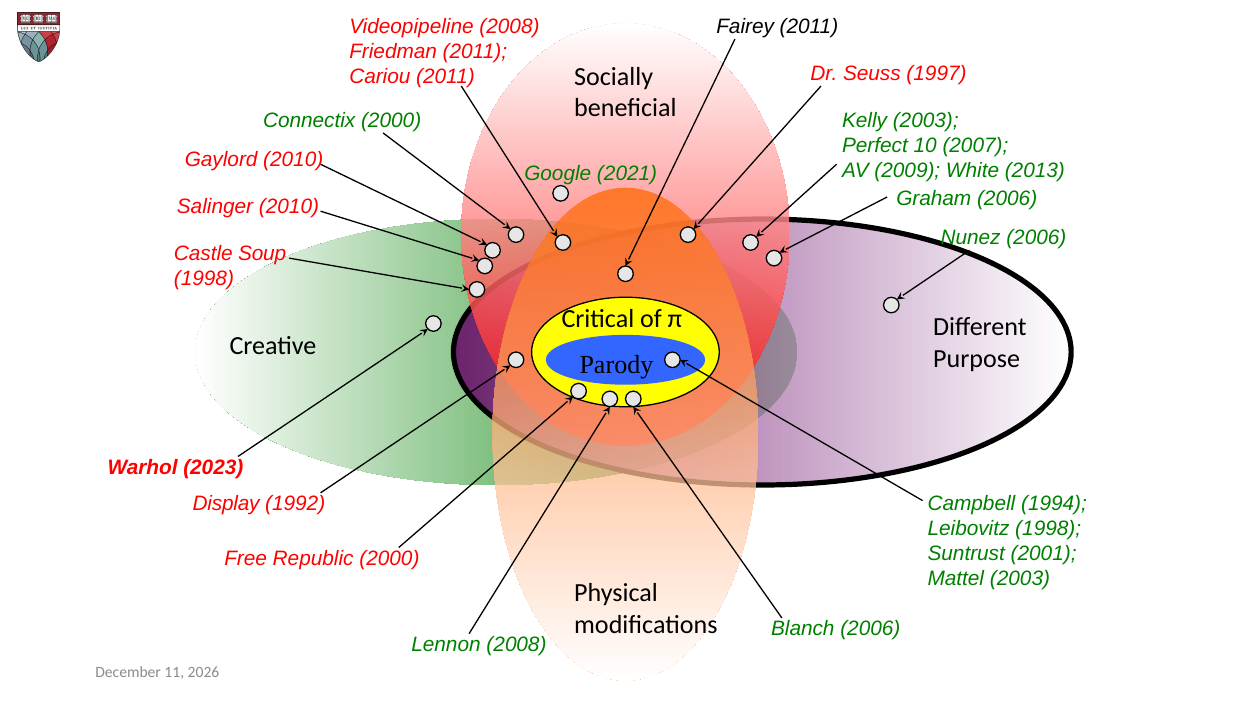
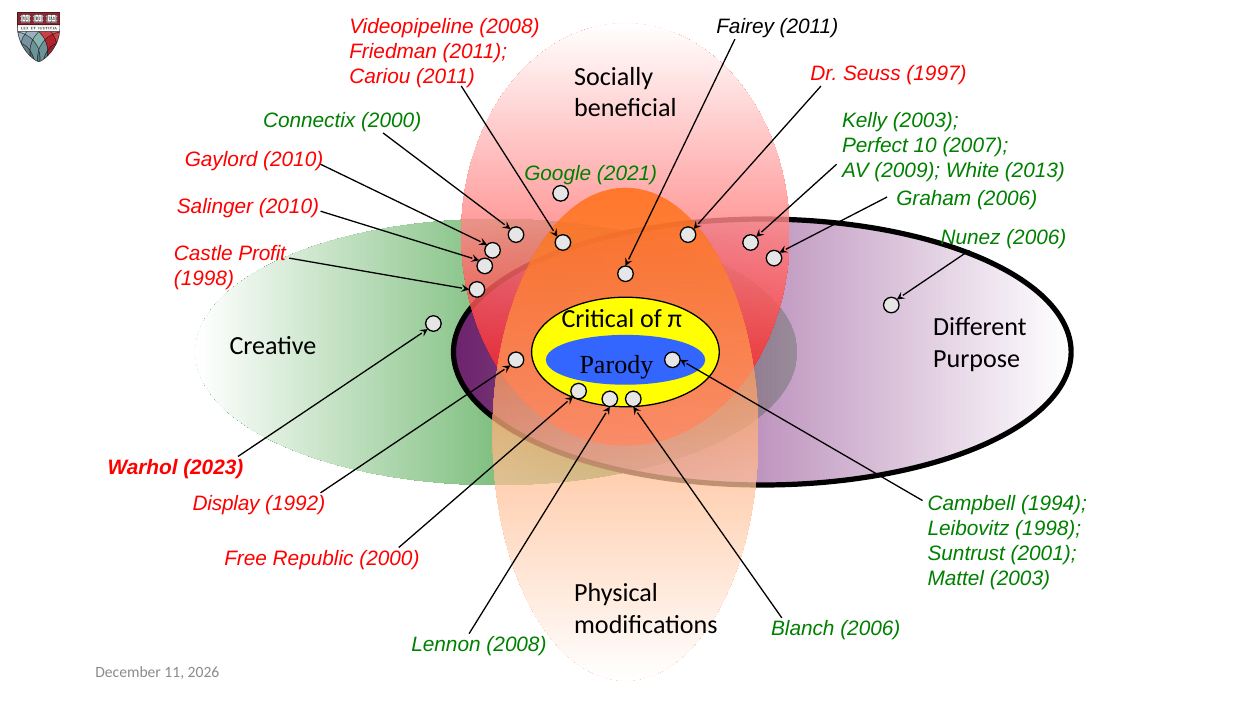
Soup: Soup -> Profit
